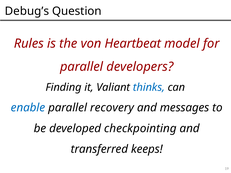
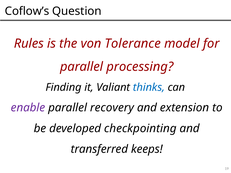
Debug’s: Debug’s -> Coflow’s
Heartbeat: Heartbeat -> Tolerance
developers: developers -> processing
enable colour: blue -> purple
messages: messages -> extension
